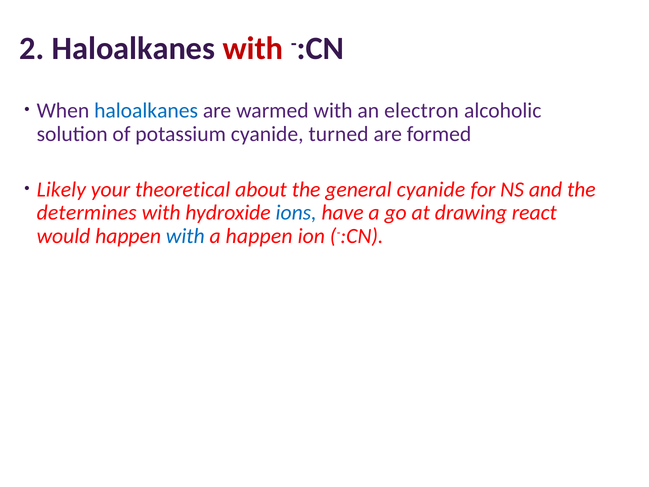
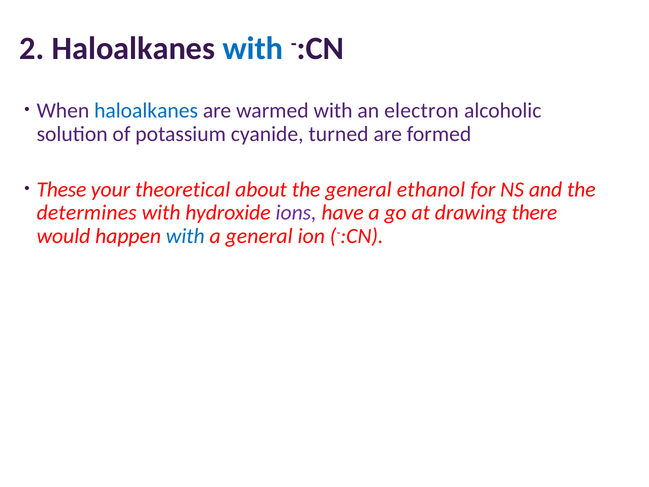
with at (253, 49) colour: red -> blue
Likely: Likely -> These
general cyanide: cyanide -> ethanol
ions colour: blue -> purple
react: react -> there
a happen: happen -> general
